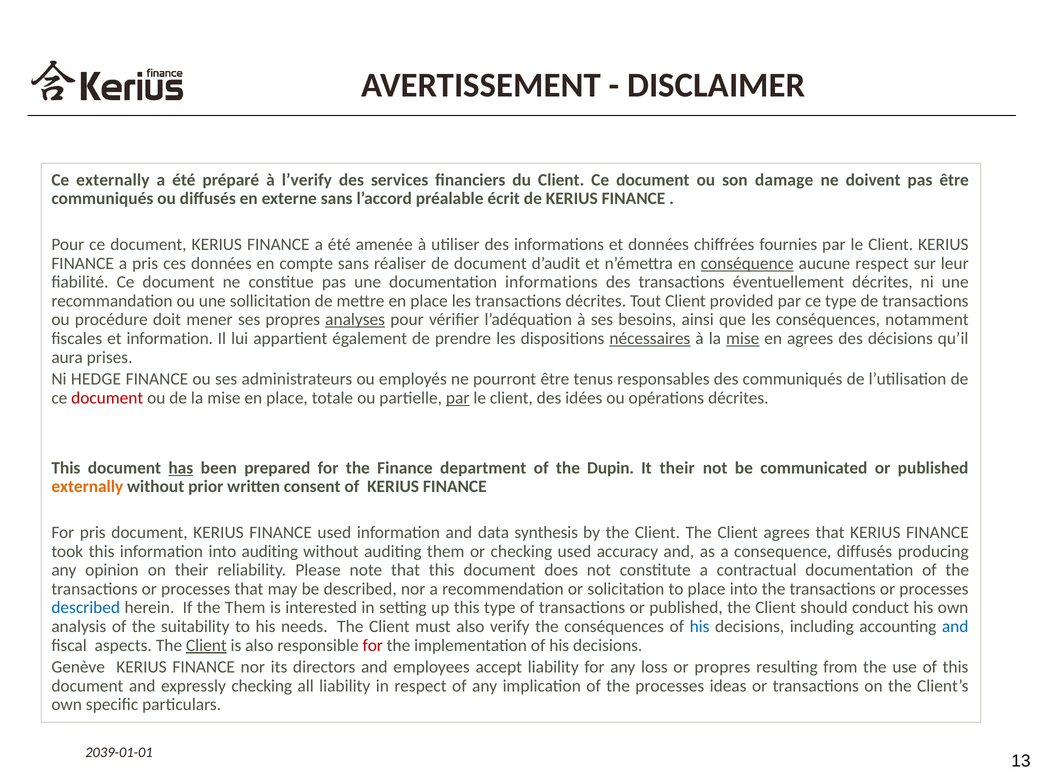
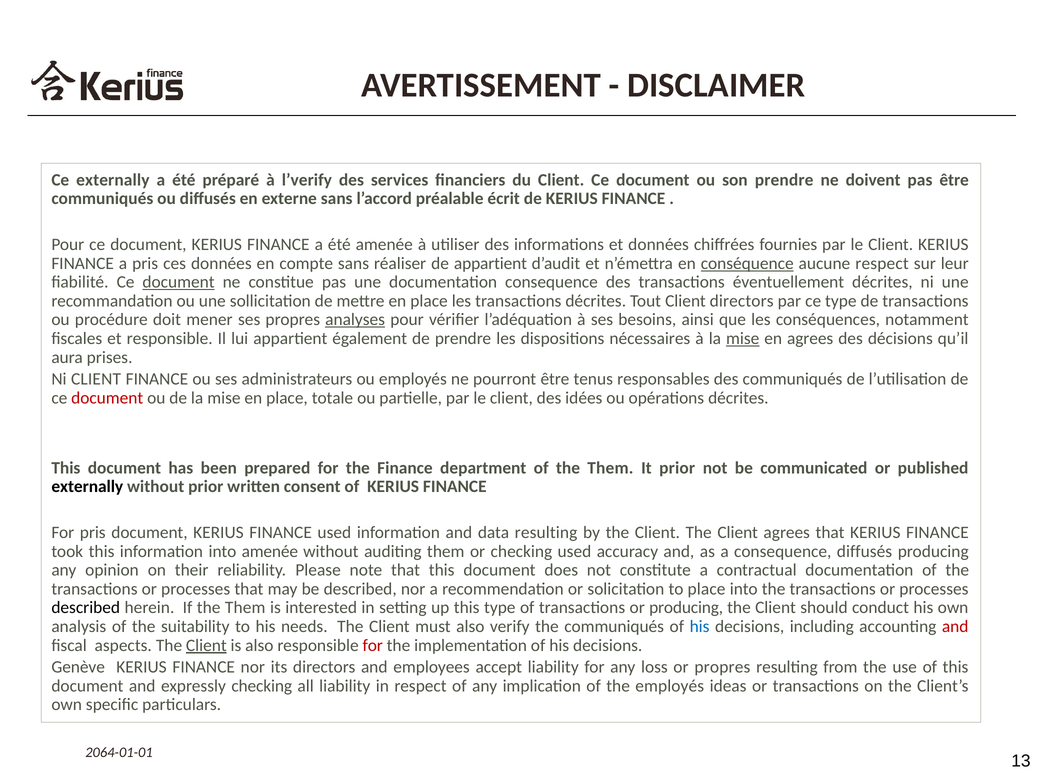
son damage: damage -> prendre
de document: document -> appartient
document at (179, 282) underline: none -> present
documentation informations: informations -> consequence
Client provided: provided -> directors
et information: information -> responsible
nécessaires underline: present -> none
Ni HEDGE: HEDGE -> CLIENT
par at (458, 398) underline: present -> none
has underline: present -> none
of the Dupin: Dupin -> Them
It their: their -> prior
externally at (87, 487) colour: orange -> black
data synthesis: synthesis -> resulting
into auditing: auditing -> amenée
described at (86, 608) colour: blue -> black
transactions or published: published -> producing
the conséquences: conséquences -> communiqués
and at (955, 626) colour: blue -> red
the processes: processes -> employés
2039-01-01: 2039-01-01 -> 2064-01-01
